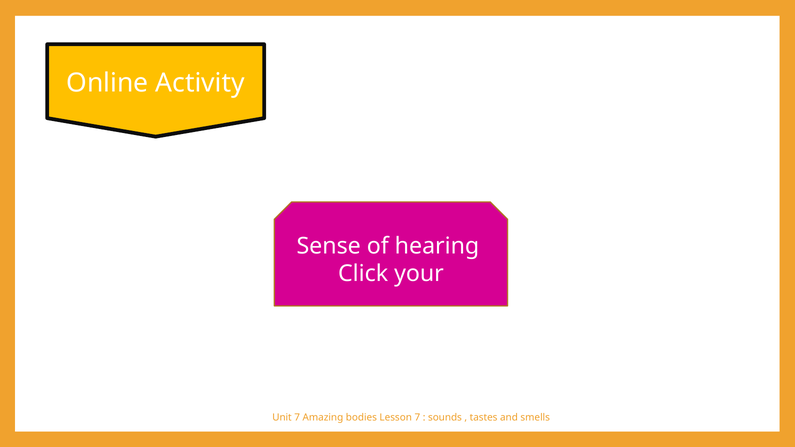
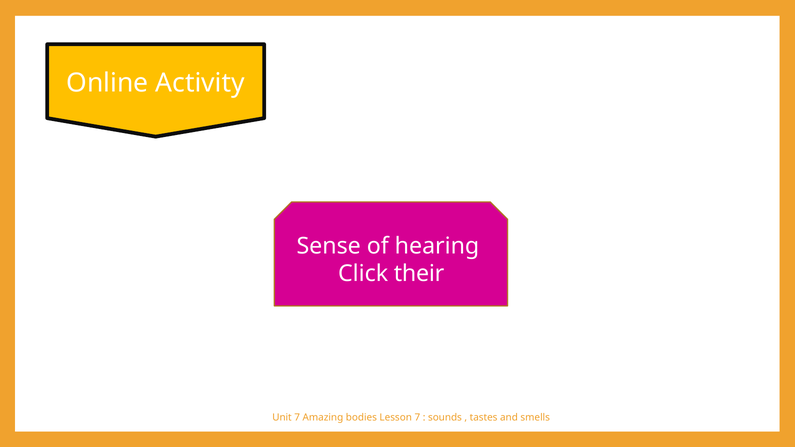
your: your -> their
